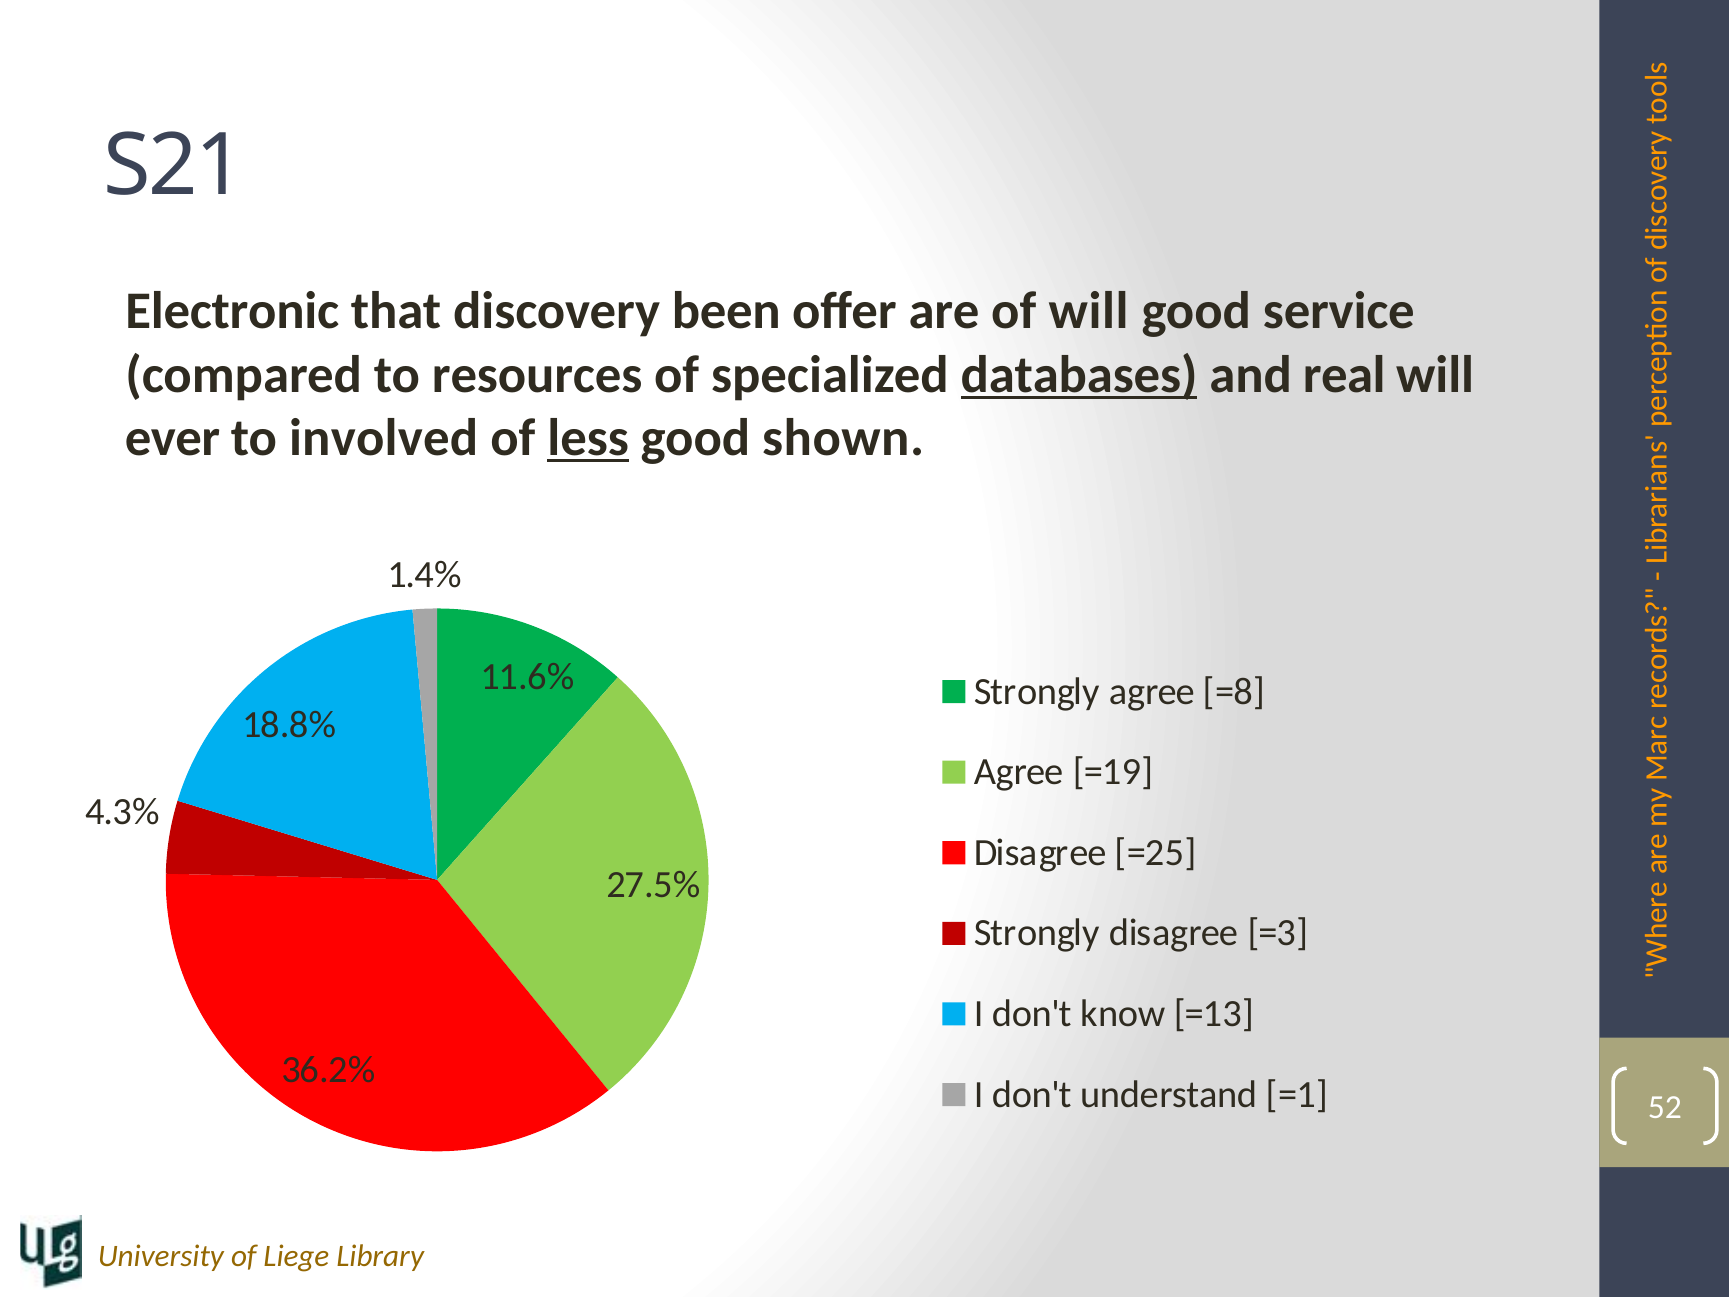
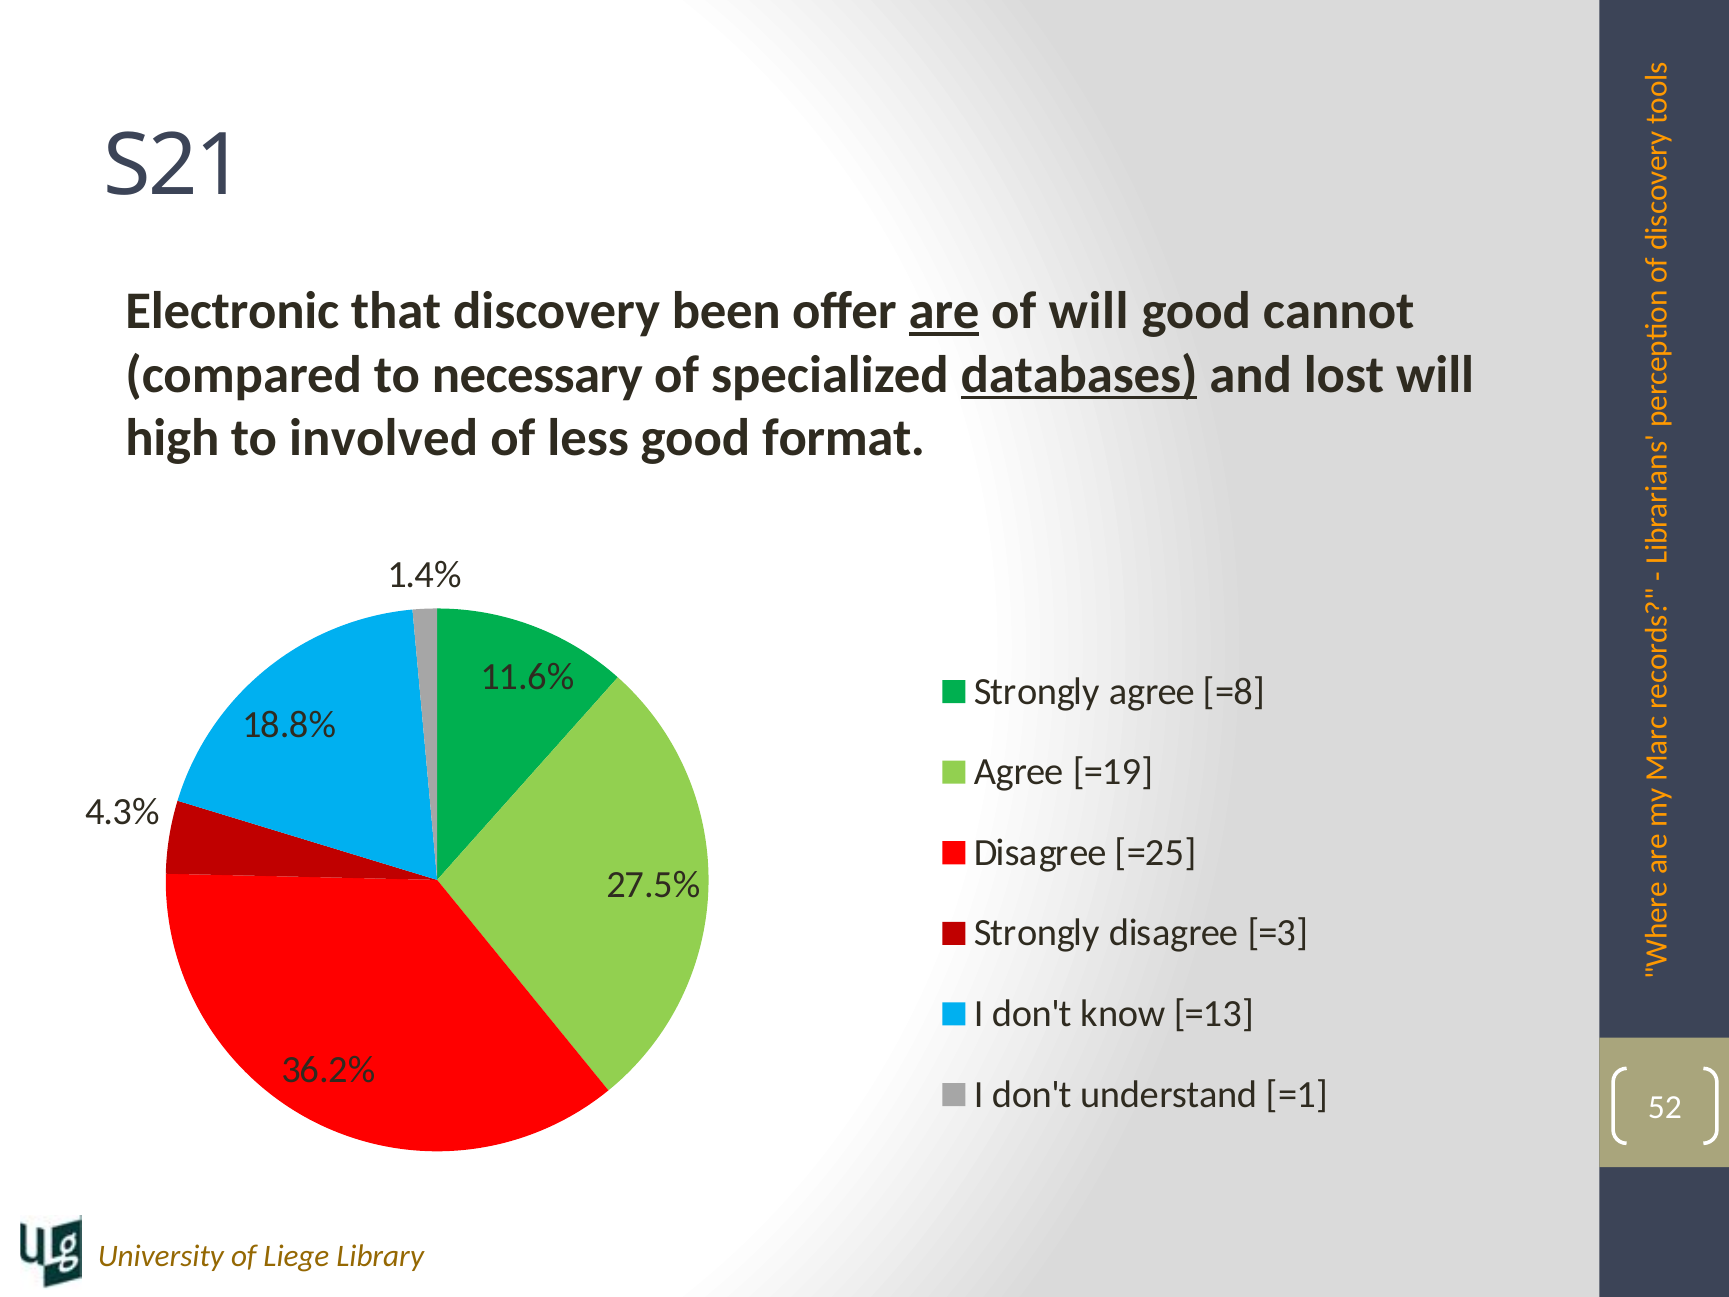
are underline: none -> present
service: service -> cannot
resources: resources -> necessary
real: real -> lost
ever: ever -> high
less underline: present -> none
shown: shown -> format
